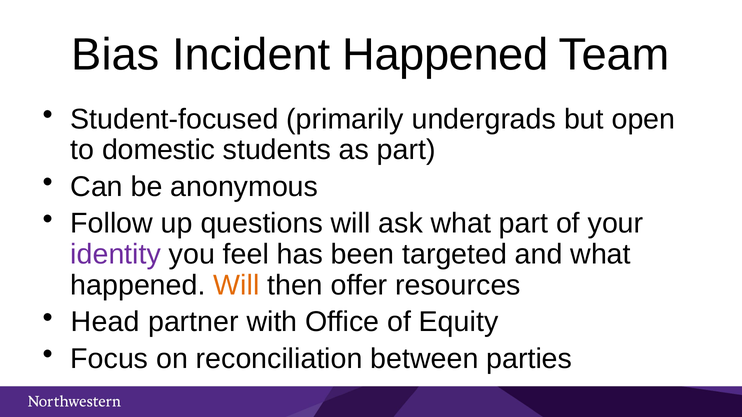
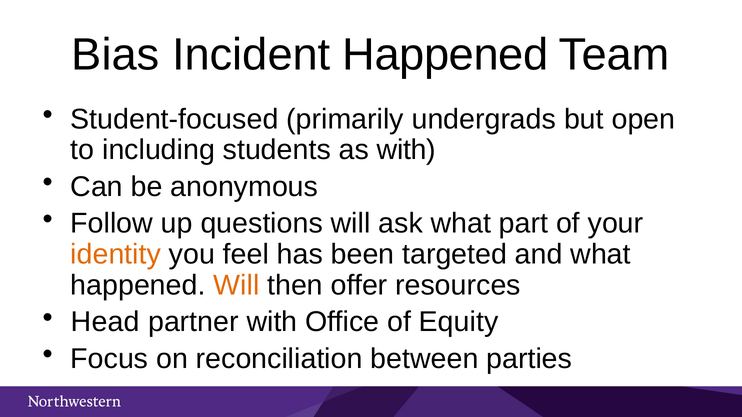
domestic: domestic -> including
as part: part -> with
identity colour: purple -> orange
